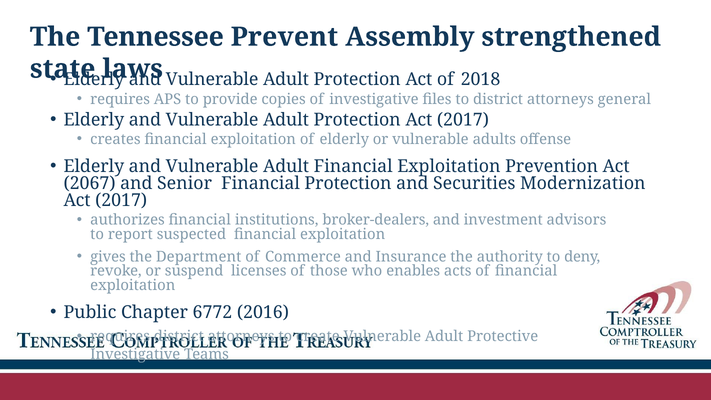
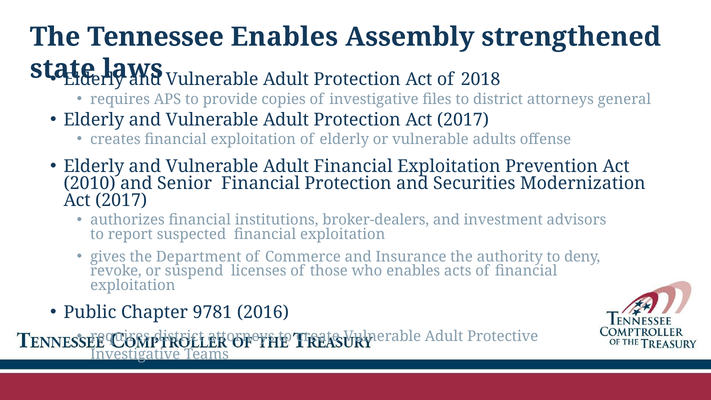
Tennessee Prevent: Prevent -> Enables
2067: 2067 -> 2010
6772: 6772 -> 9781
